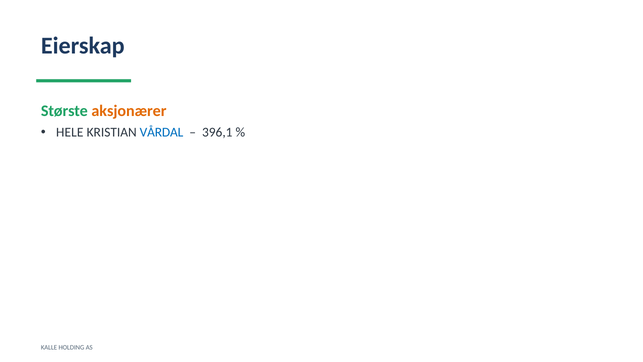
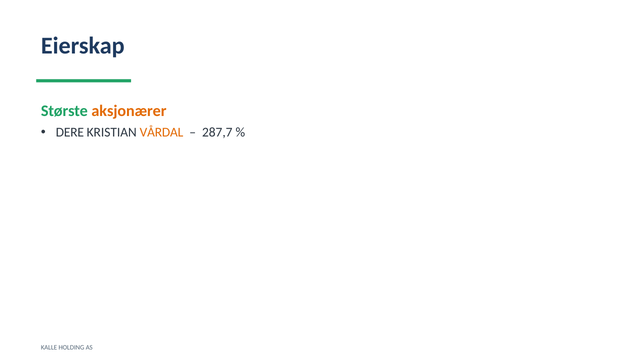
HELE: HELE -> DERE
VÅRDAL colour: blue -> orange
396,1: 396,1 -> 287,7
